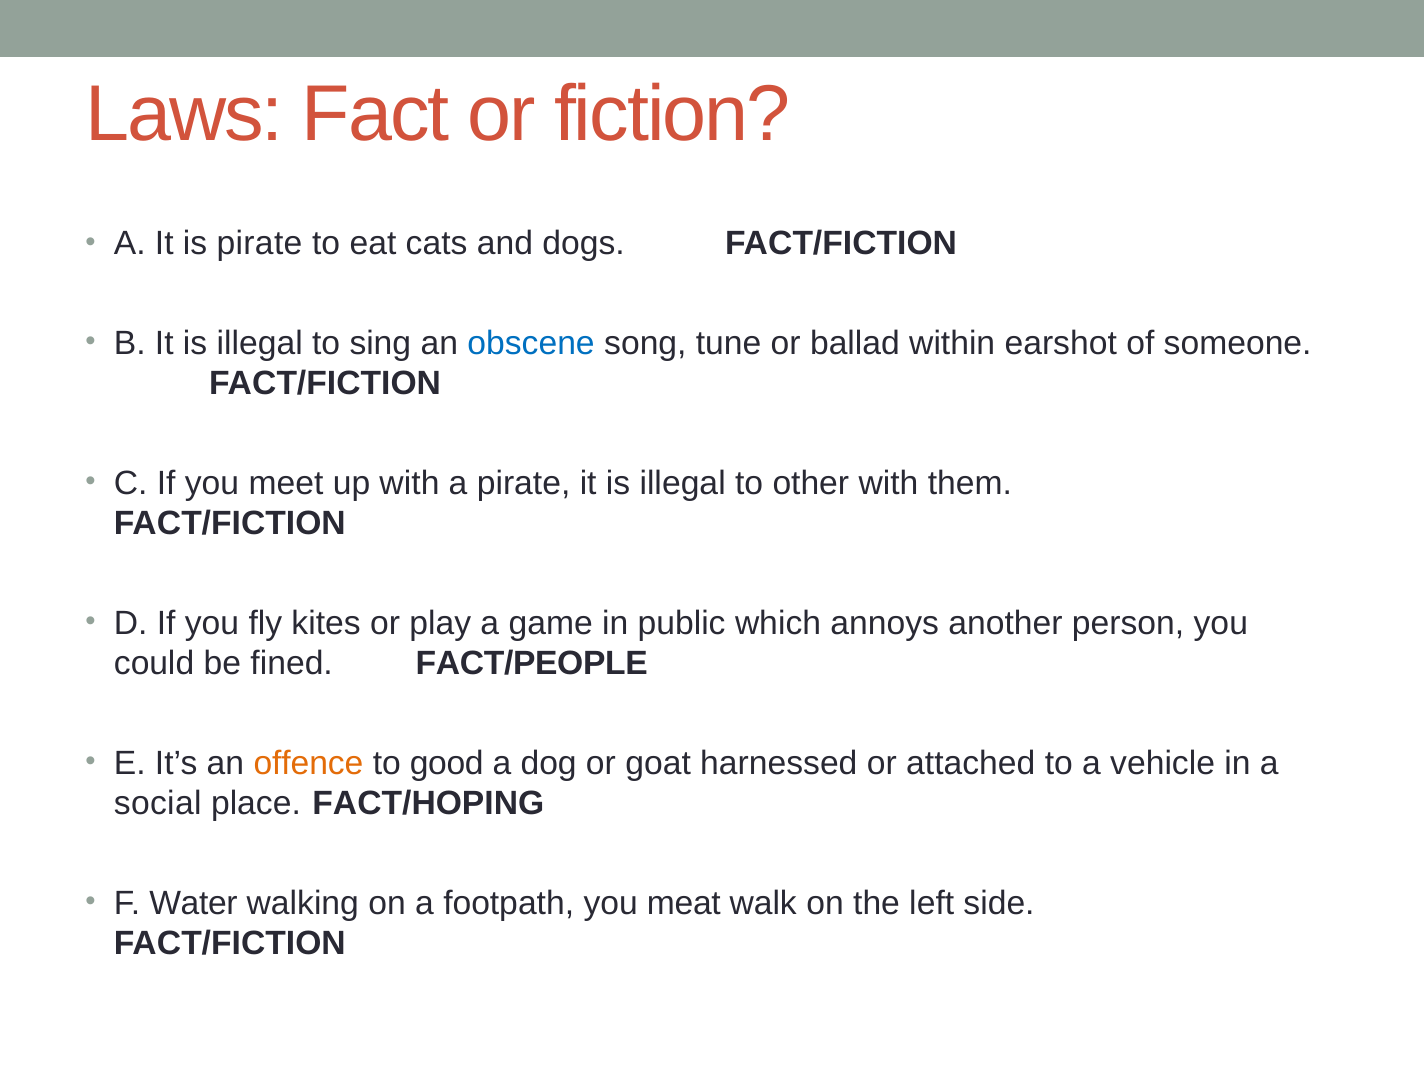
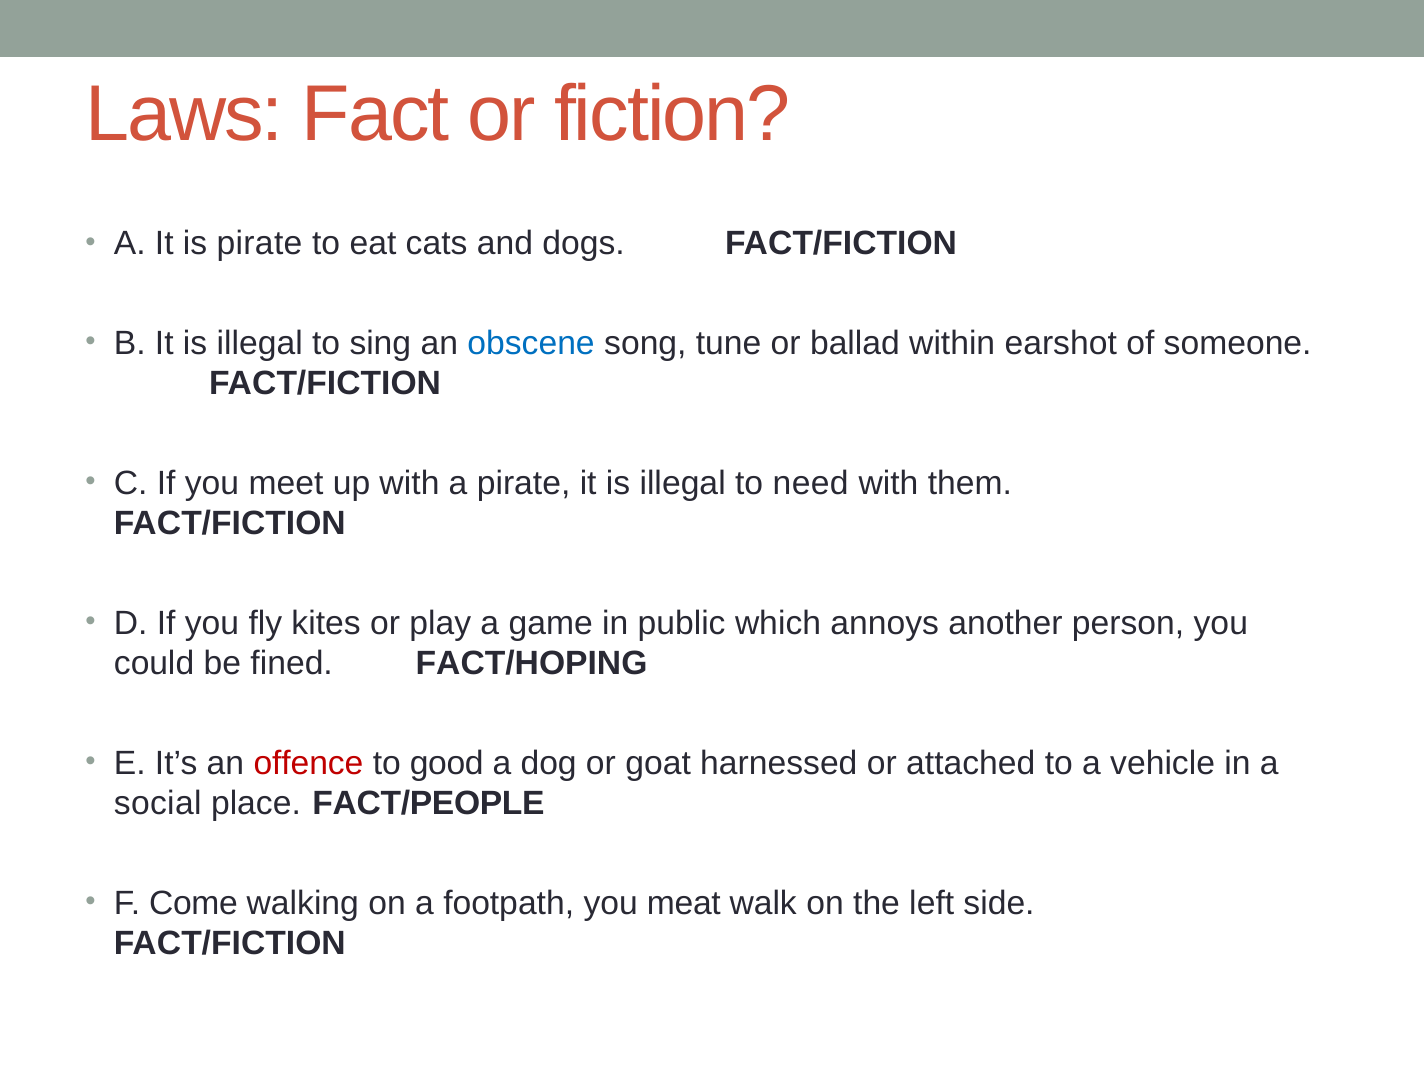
other: other -> need
FACT/PEOPLE: FACT/PEOPLE -> FACT/HOPING
offence colour: orange -> red
FACT/HOPING: FACT/HOPING -> FACT/PEOPLE
Water: Water -> Come
